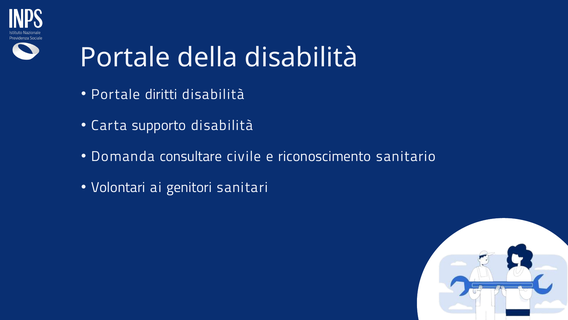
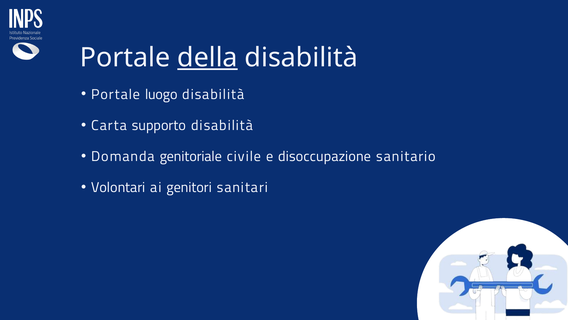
della underline: none -> present
diritti: diritti -> luogo
consultare: consultare -> genitoriale
riconoscimento: riconoscimento -> disoccupazione
